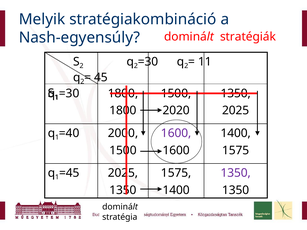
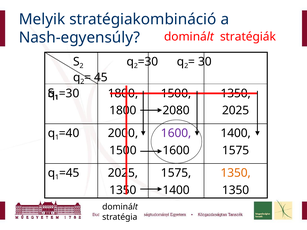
11: 11 -> 30
2020: 2020 -> 2080
1350 at (236, 173) colour: purple -> orange
